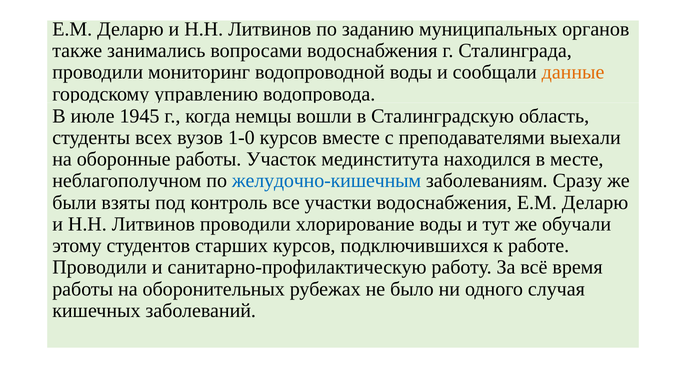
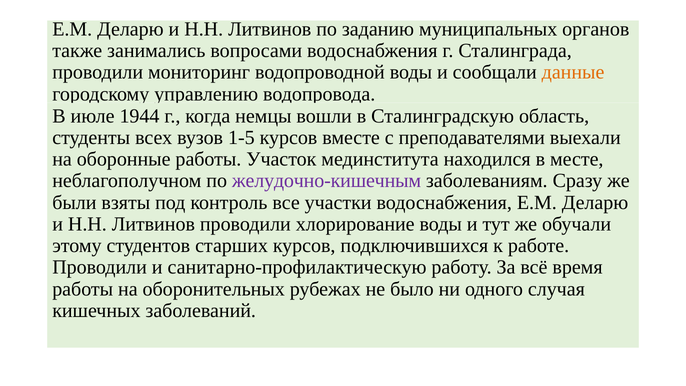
1945: 1945 -> 1944
1-0: 1-0 -> 1-5
желудочно-кишечным colour: blue -> purple
